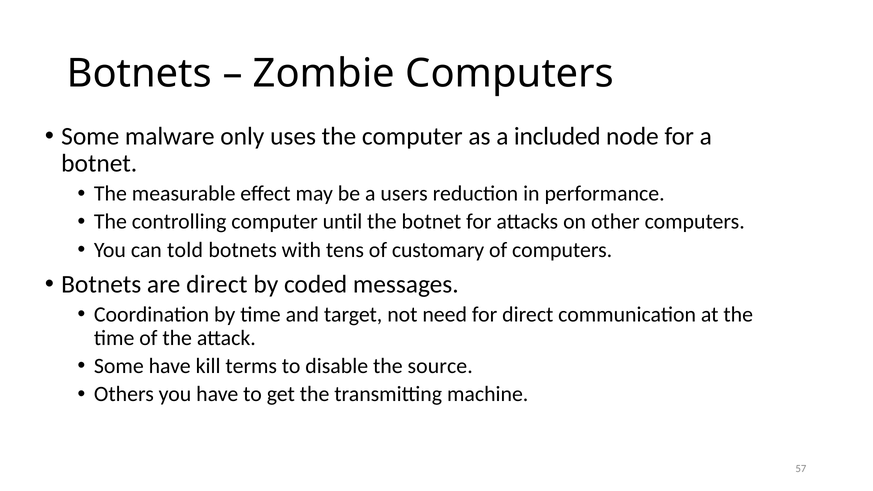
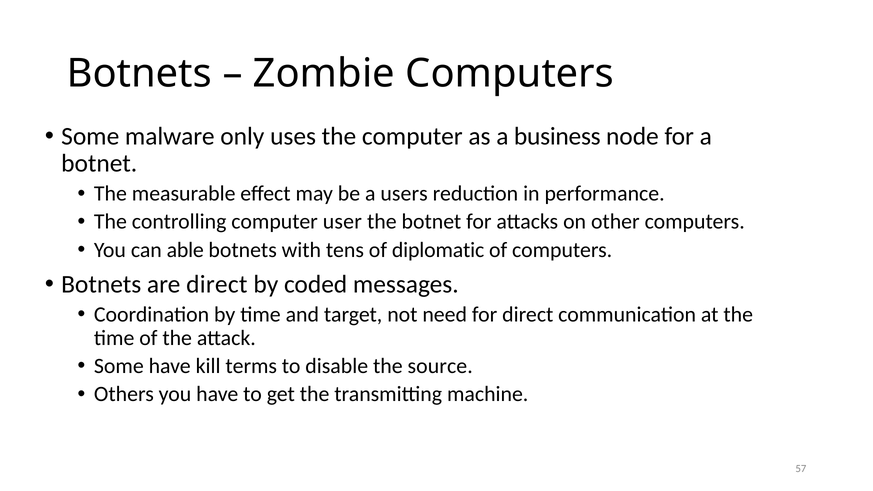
included: included -> business
until: until -> user
told: told -> able
customary: customary -> diplomatic
